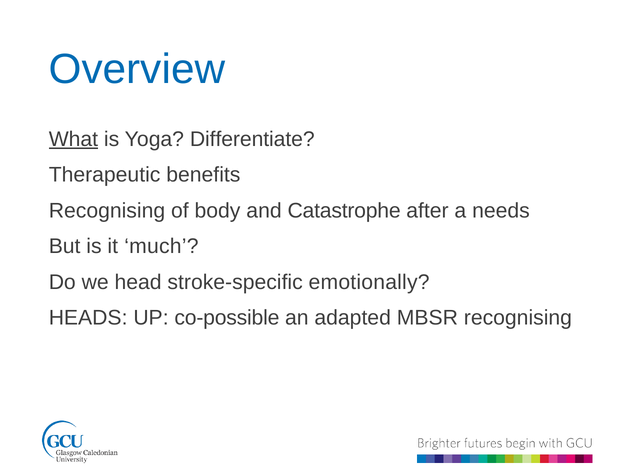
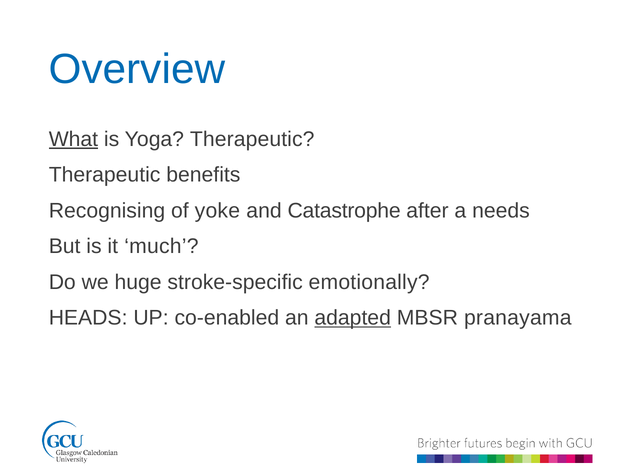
Yoga Differentiate: Differentiate -> Therapeutic
body: body -> yoke
head: head -> huge
co-possible: co-possible -> co-enabled
adapted underline: none -> present
MBSR recognising: recognising -> pranayama
